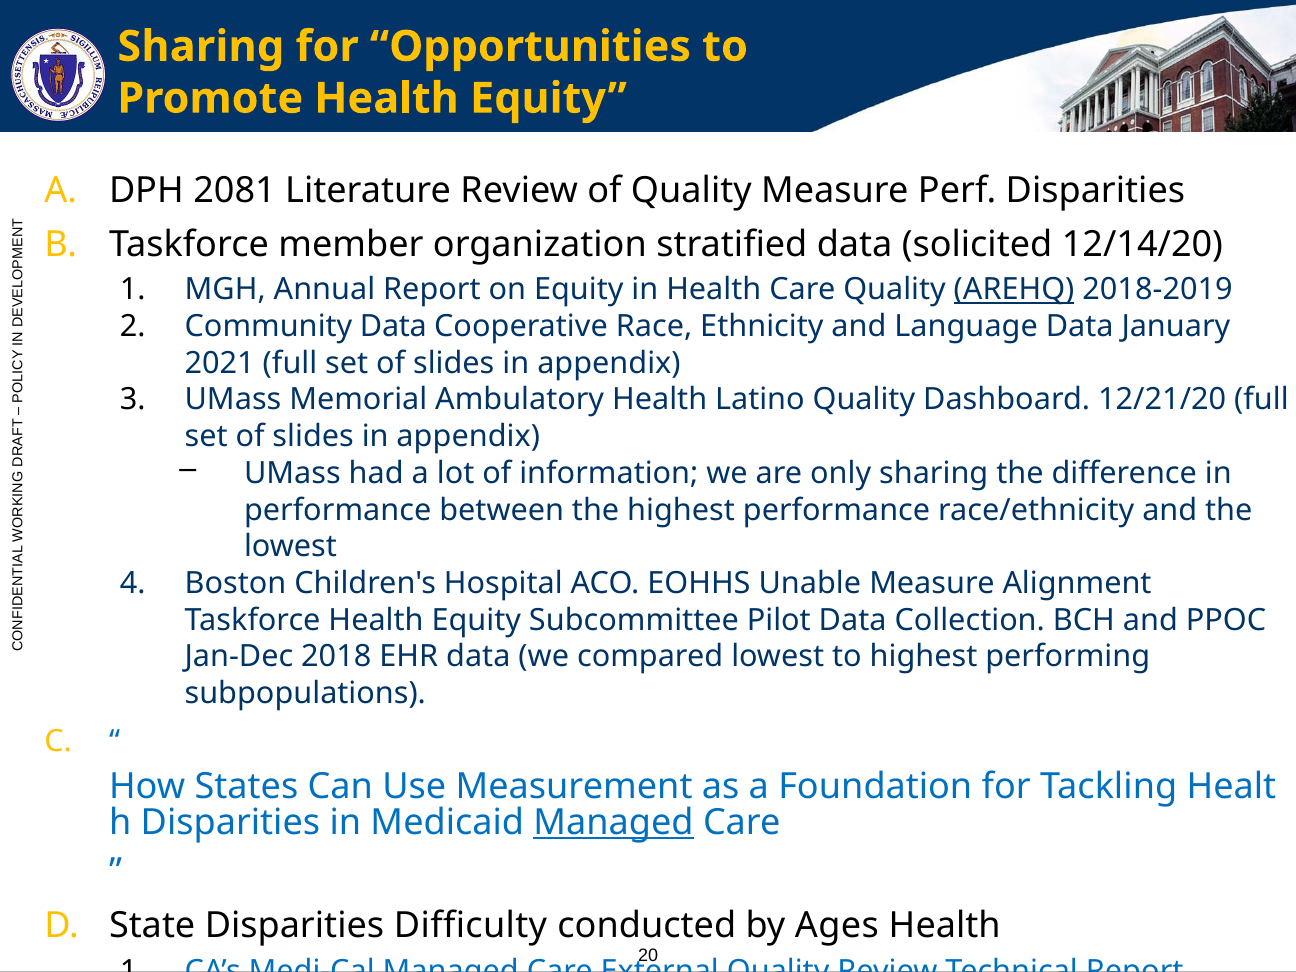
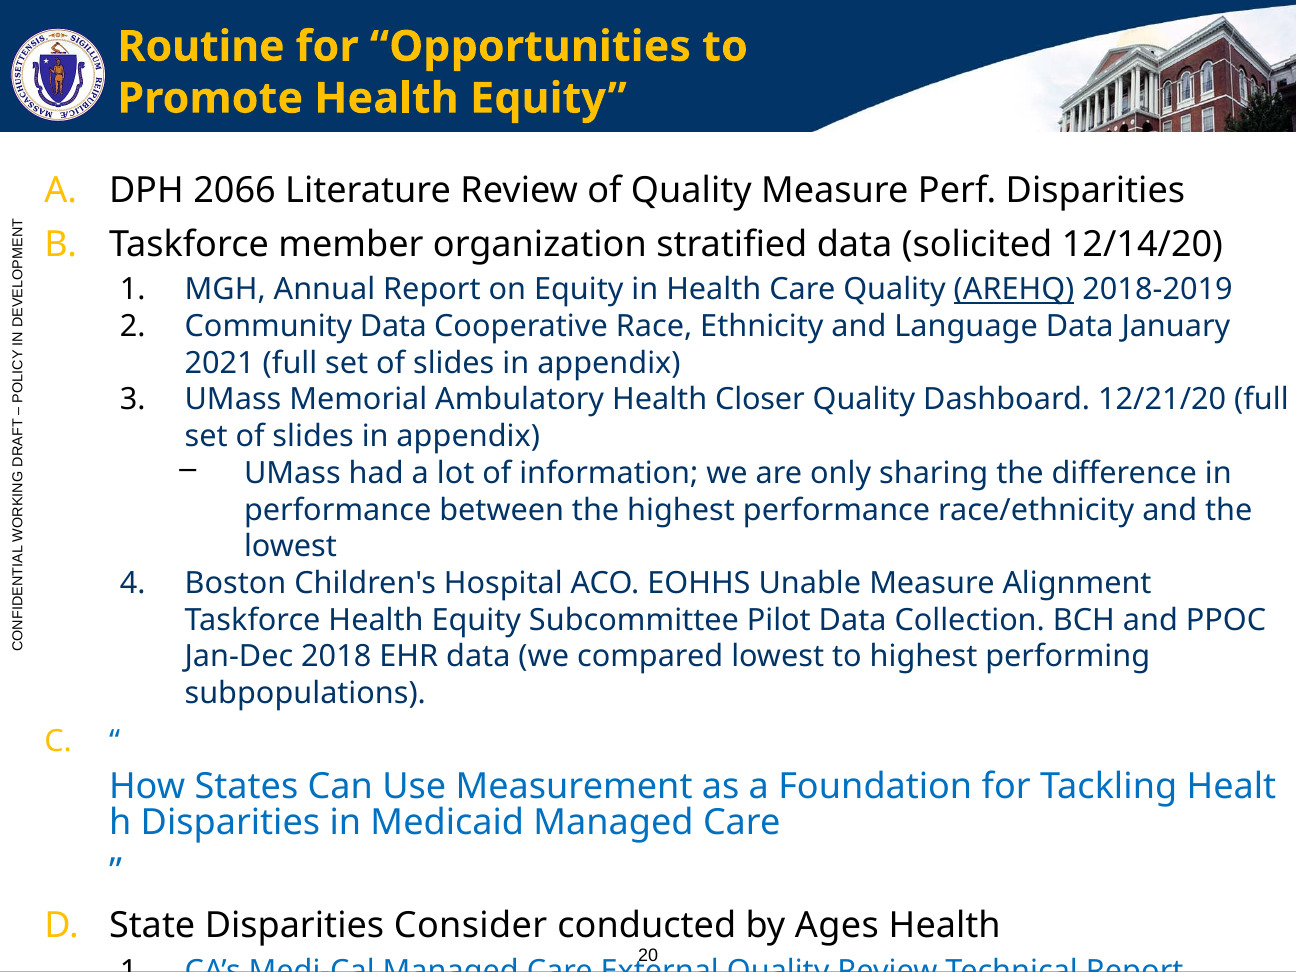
Sharing at (201, 47): Sharing -> Routine
2081: 2081 -> 2066
Latino: Latino -> Closer
Managed at (614, 823) underline: present -> none
Difficulty: Difficulty -> Consider
